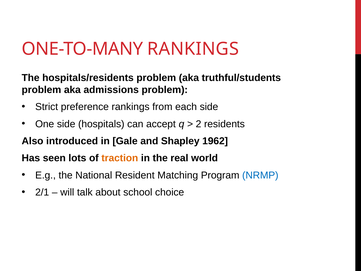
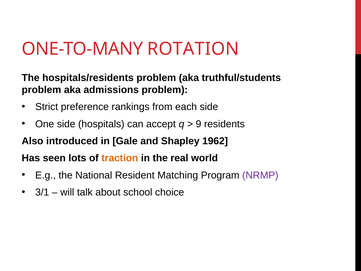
ONE-TO-MANY RANKINGS: RANKINGS -> ROTATION
2: 2 -> 9
NRMP colour: blue -> purple
2/1: 2/1 -> 3/1
